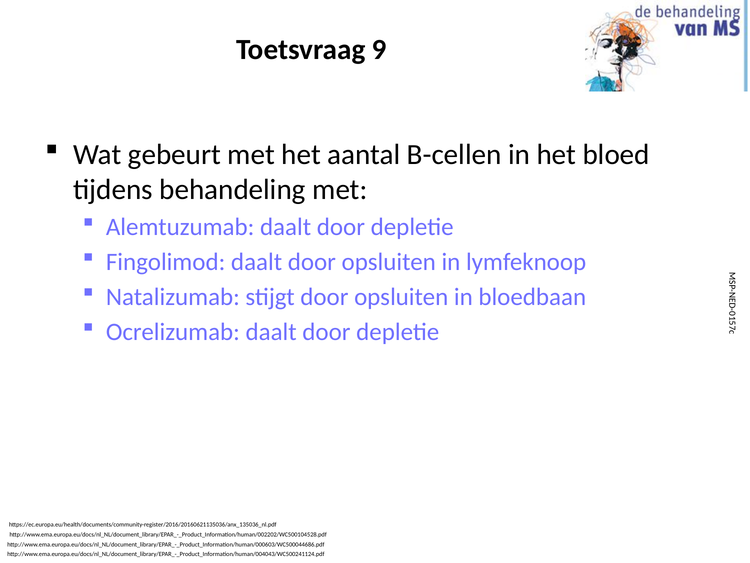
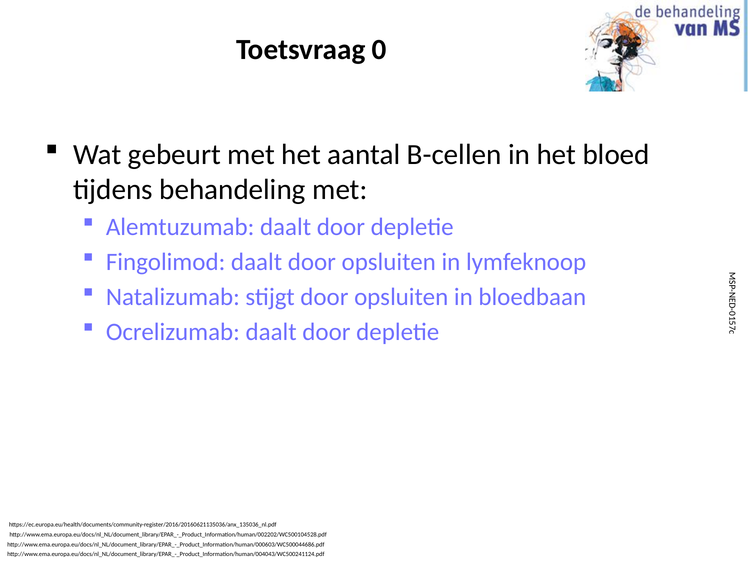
Toetsvraag 9: 9 -> 0
